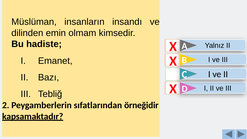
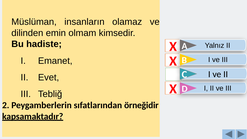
insandı: insandı -> olamaz
Bazı: Bazı -> Evet
